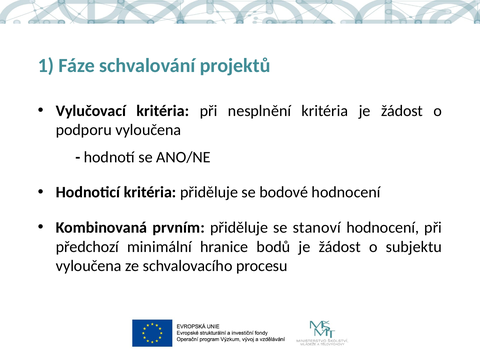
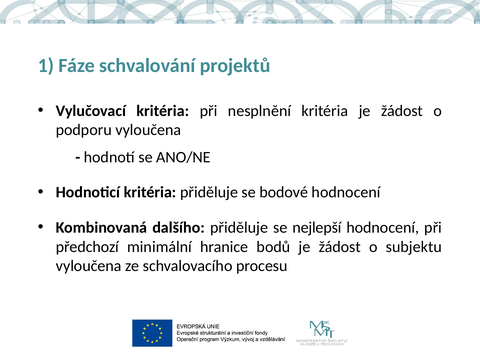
prvním: prvním -> dalšího
stanoví: stanoví -> nejlepší
